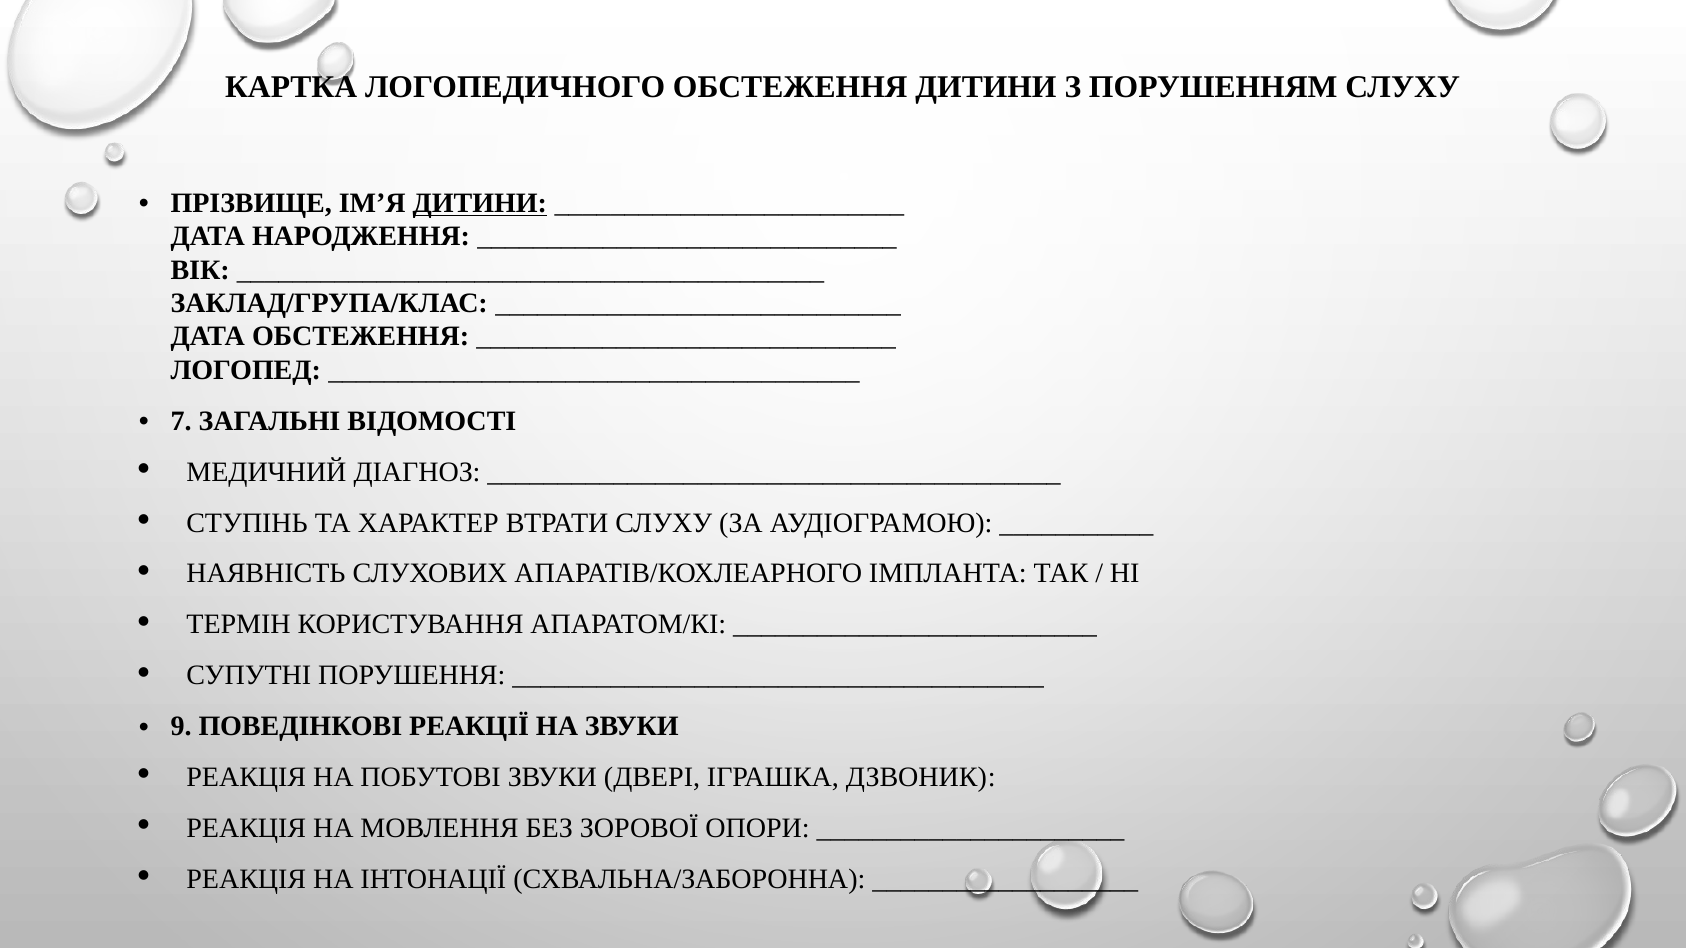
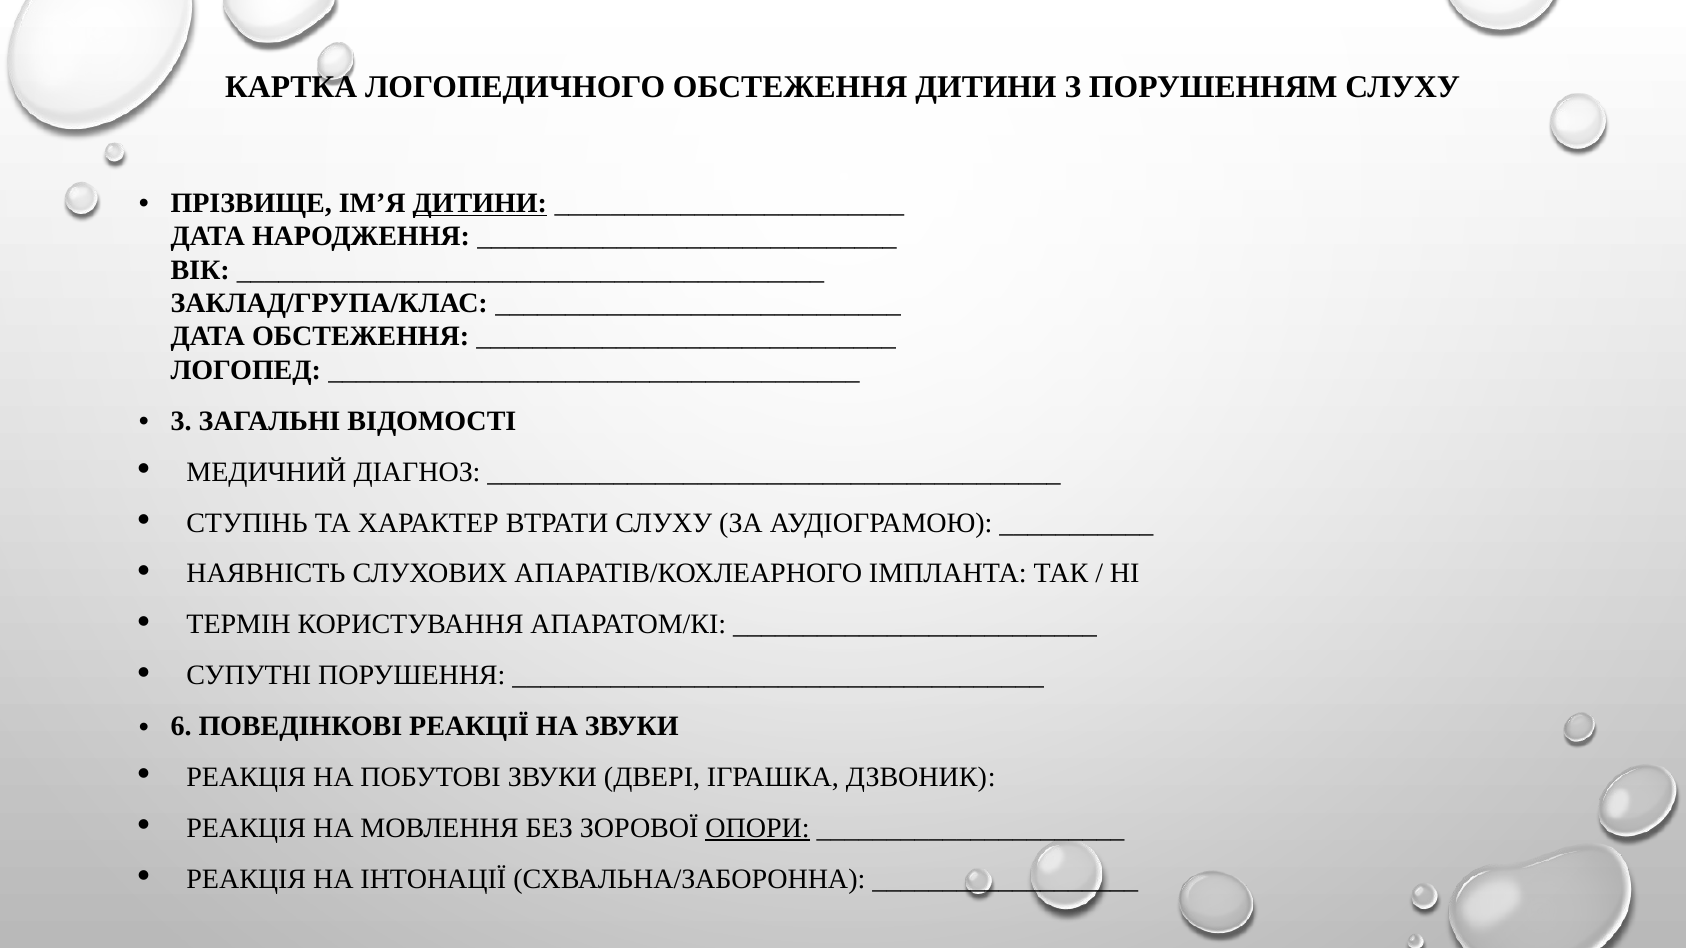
7: 7 -> 3
9: 9 -> 6
ОПОРИ underline: none -> present
